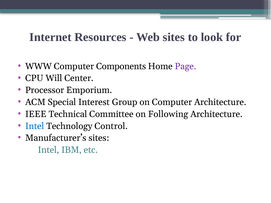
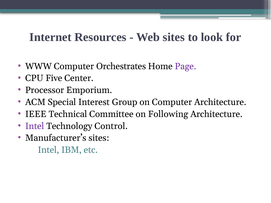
Components: Components -> Orchestrates
Will: Will -> Five
Intel at (35, 126) colour: blue -> purple
